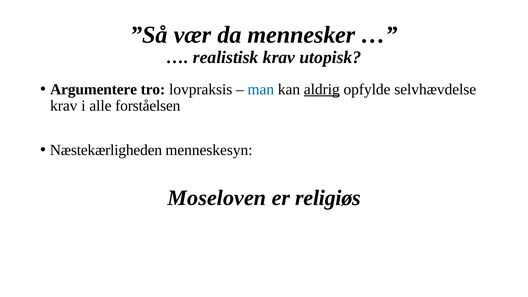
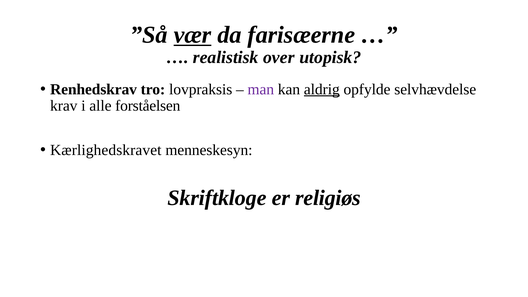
vær underline: none -> present
mennesker: mennesker -> farisæerne
realistisk krav: krav -> over
Argumentere: Argumentere -> Renhedskrav
man colour: blue -> purple
Næstekærligheden: Næstekærligheden -> Kærlighedskravet
Moseloven: Moseloven -> Skriftkloge
